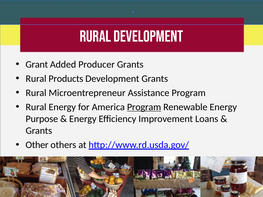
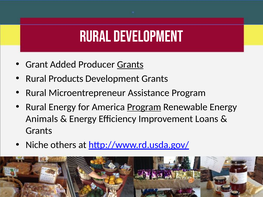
Grants at (130, 65) underline: none -> present
Purpose: Purpose -> Animals
Other: Other -> Niche
